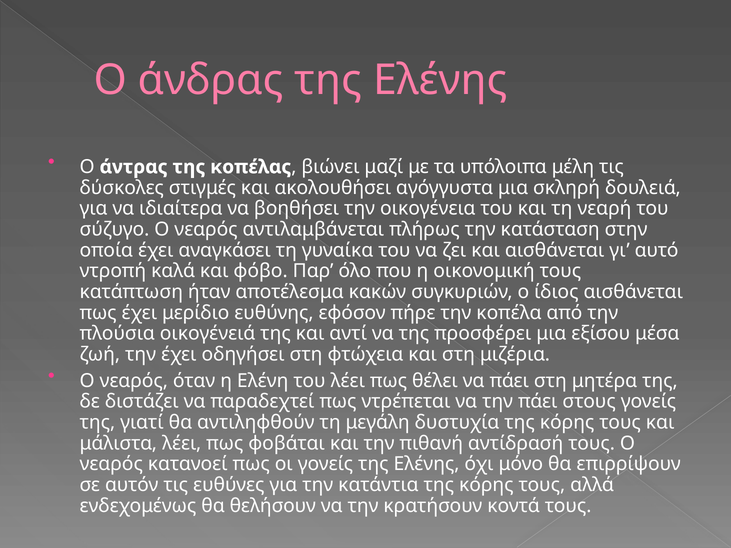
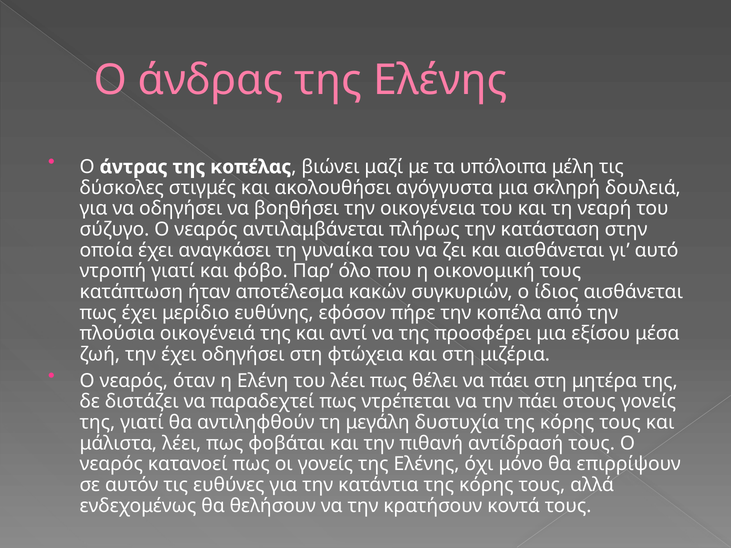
να ιδιαίτερα: ιδιαίτερα -> οδηγήσει
ντροπή καλά: καλά -> γιατί
